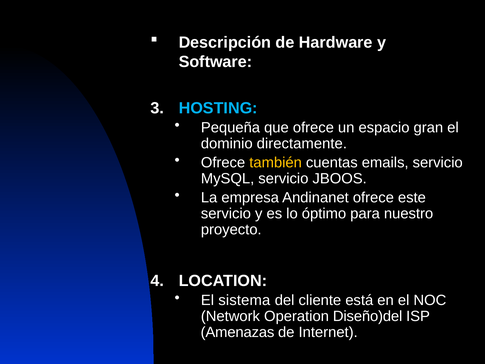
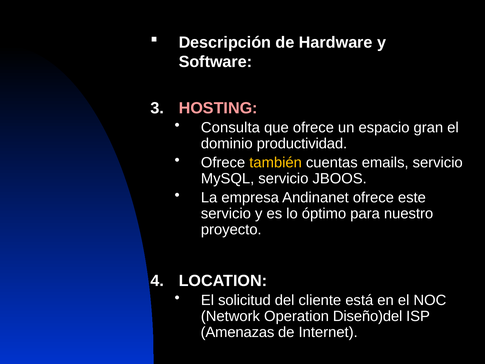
HOSTING colour: light blue -> pink
Pequeña: Pequeña -> Consulta
directamente: directamente -> productividad
sistema: sistema -> solicitud
